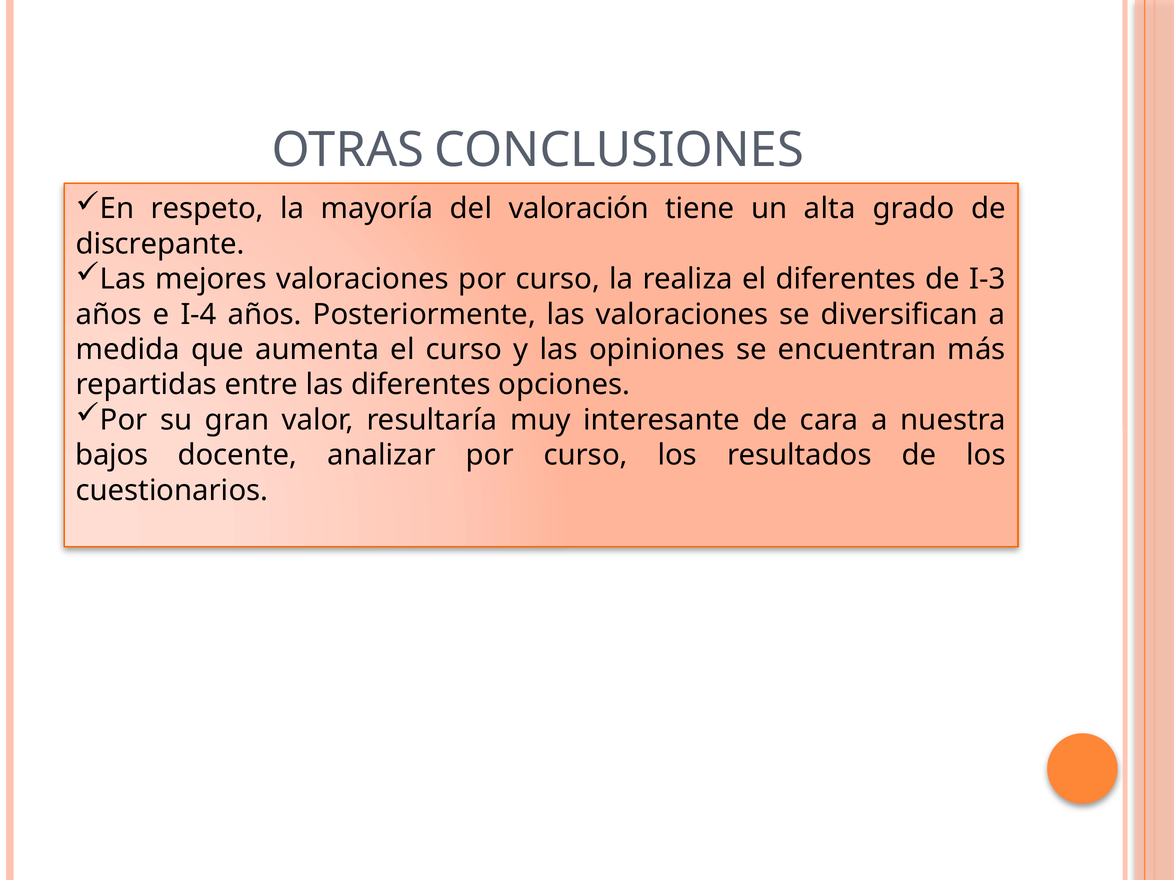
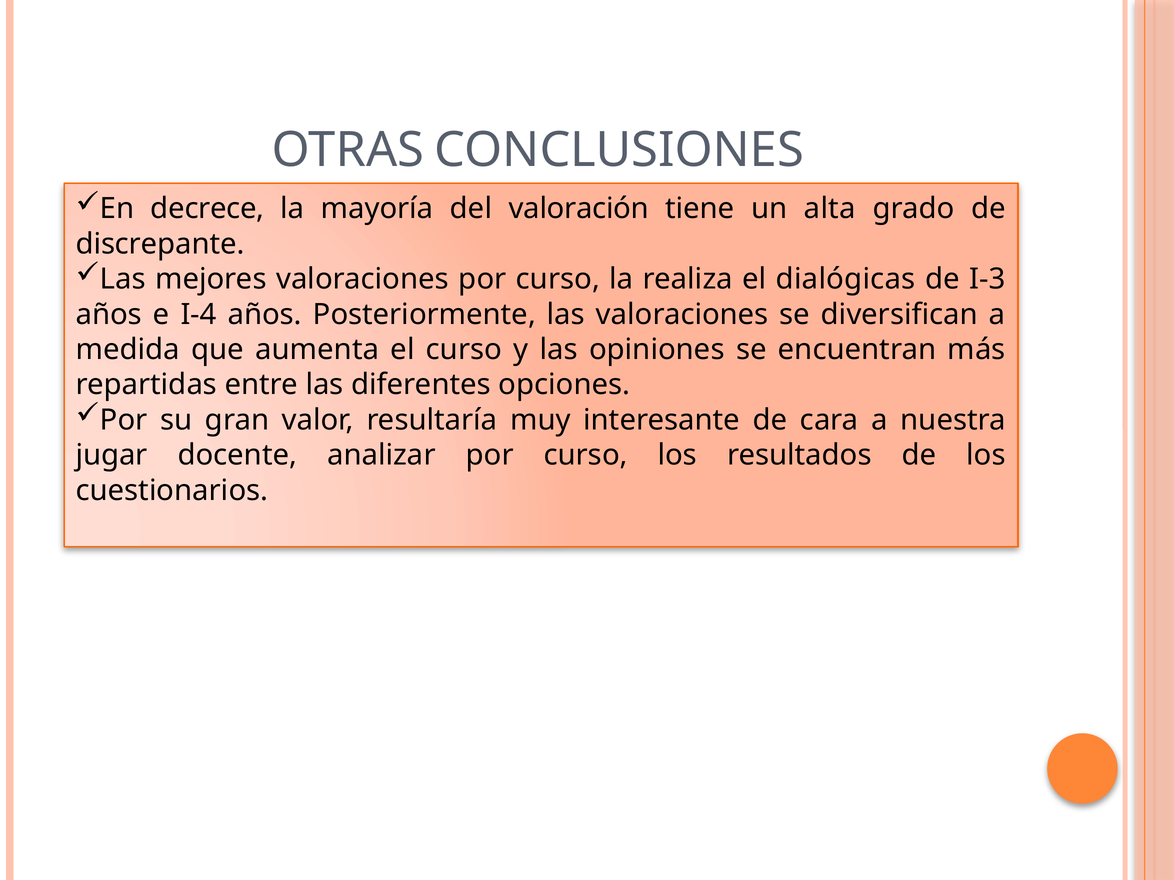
respeto: respeto -> decrece
el diferentes: diferentes -> dialógicas
bajos: bajos -> jugar
